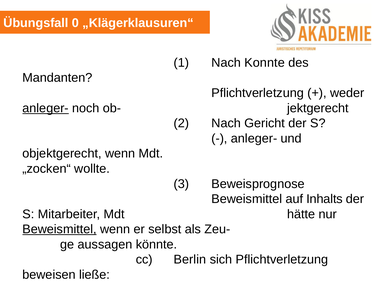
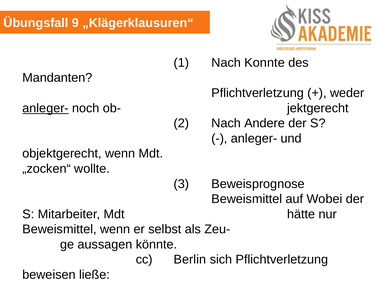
0: 0 -> 9
Gericht: Gericht -> Andere
Inhalts: Inhalts -> Wobei
Beweismittel at (60, 229) underline: present -> none
